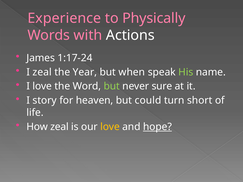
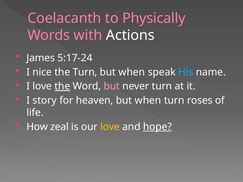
Experience: Experience -> Coelacanth
1:17-24: 1:17-24 -> 5:17-24
I zeal: zeal -> nice
the Year: Year -> Turn
His colour: light green -> light blue
the at (62, 86) underline: none -> present
but at (112, 86) colour: light green -> pink
never sure: sure -> turn
heaven but could: could -> when
short: short -> roses
